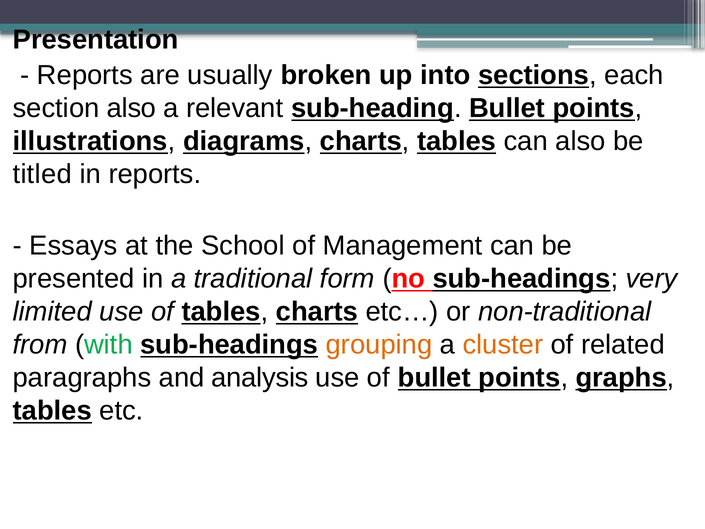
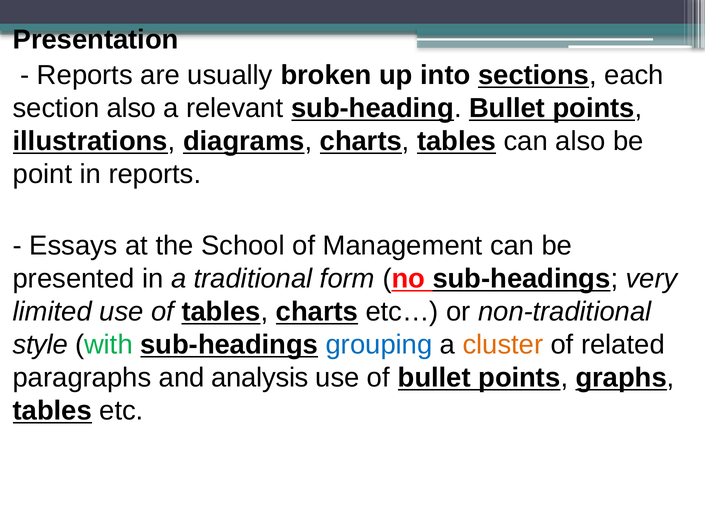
titled: titled -> point
from: from -> style
grouping colour: orange -> blue
